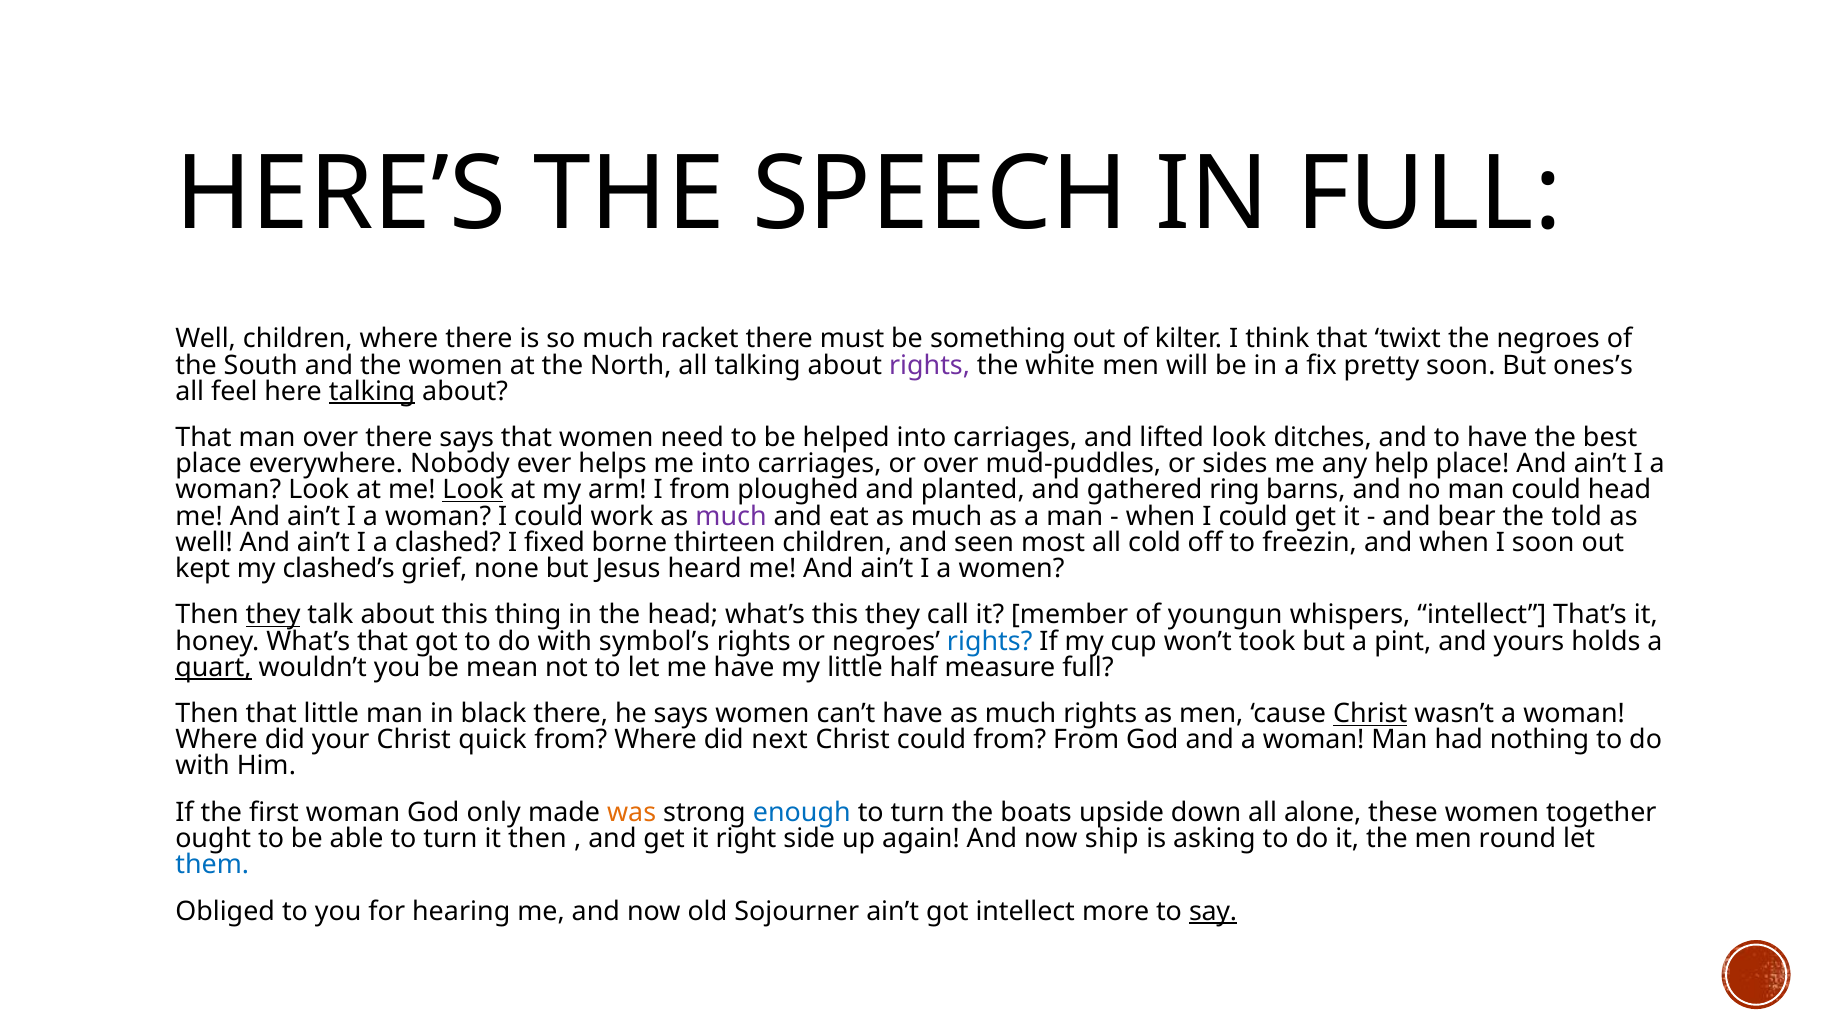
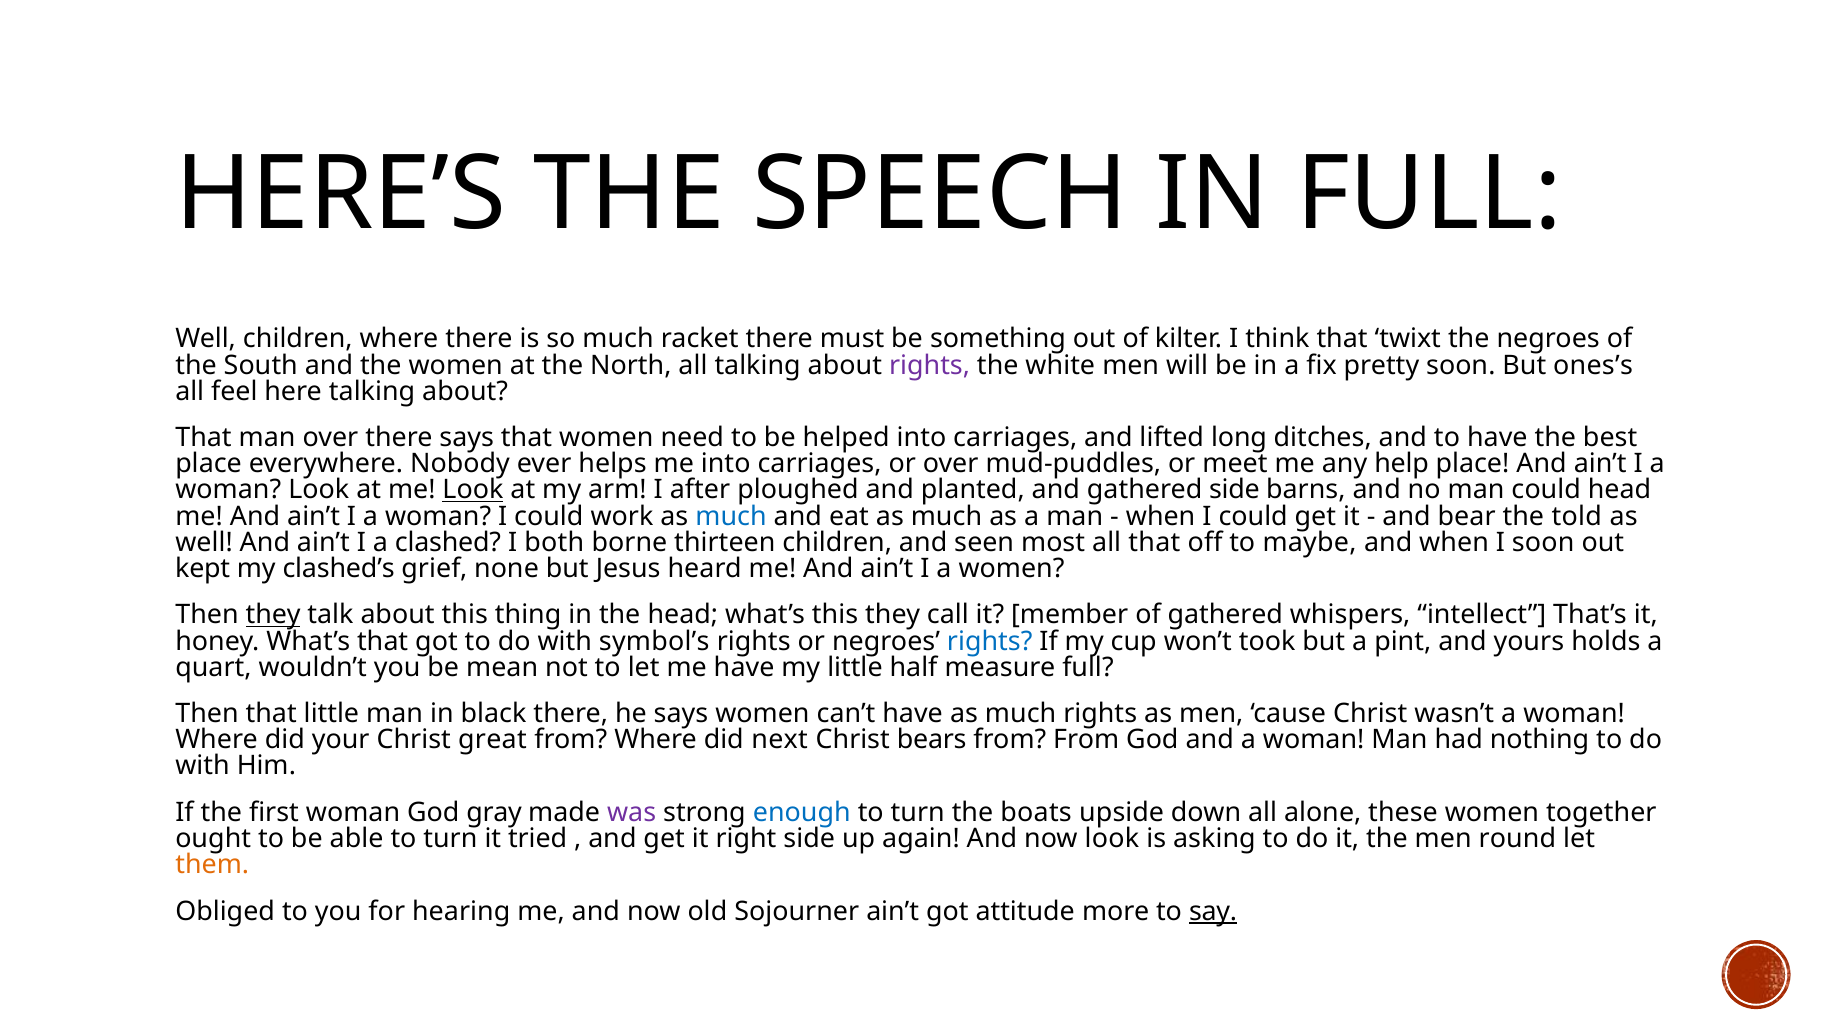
talking at (372, 391) underline: present -> none
lifted look: look -> long
sides: sides -> meet
I from: from -> after
gathered ring: ring -> side
much at (731, 516) colour: purple -> blue
fixed: fixed -> both
all cold: cold -> that
freezin: freezin -> maybe
of youngun: youngun -> gathered
quart underline: present -> none
Christ at (1370, 714) underline: present -> none
quick: quick -> great
Christ could: could -> bears
only: only -> gray
was colour: orange -> purple
it then: then -> tried
now ship: ship -> look
them colour: blue -> orange
got intellect: intellect -> attitude
